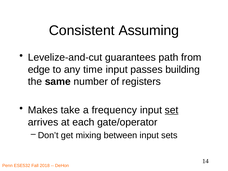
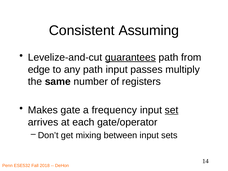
guarantees underline: none -> present
any time: time -> path
building: building -> multiply
take: take -> gate
